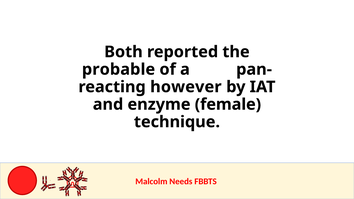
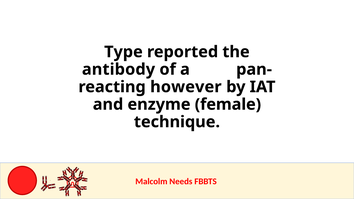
Both: Both -> Type
probable: probable -> antibody
